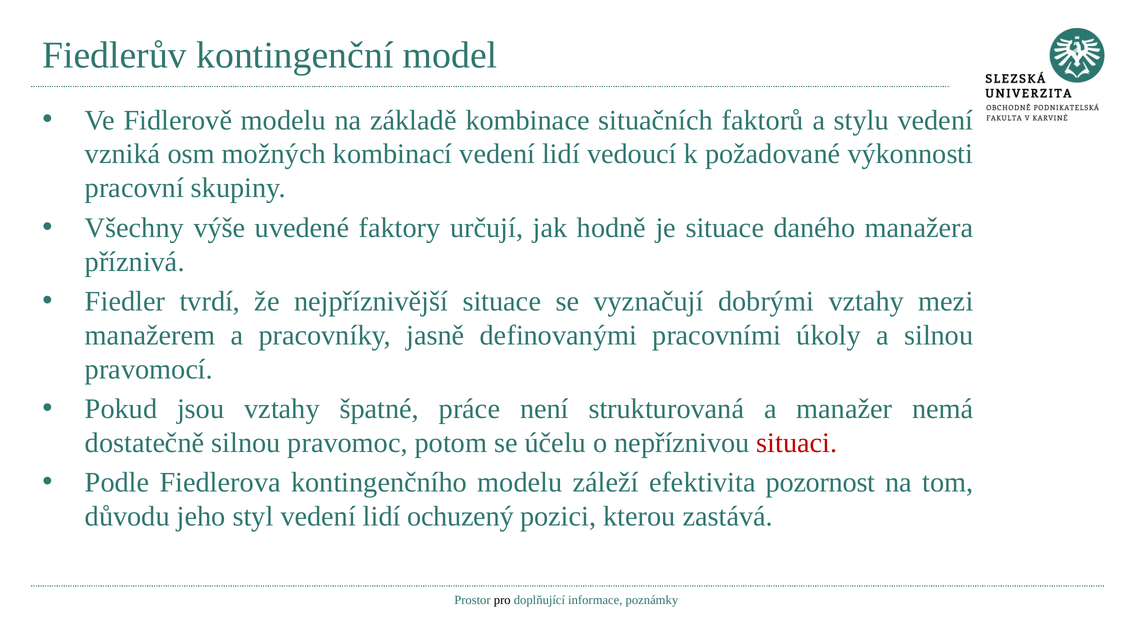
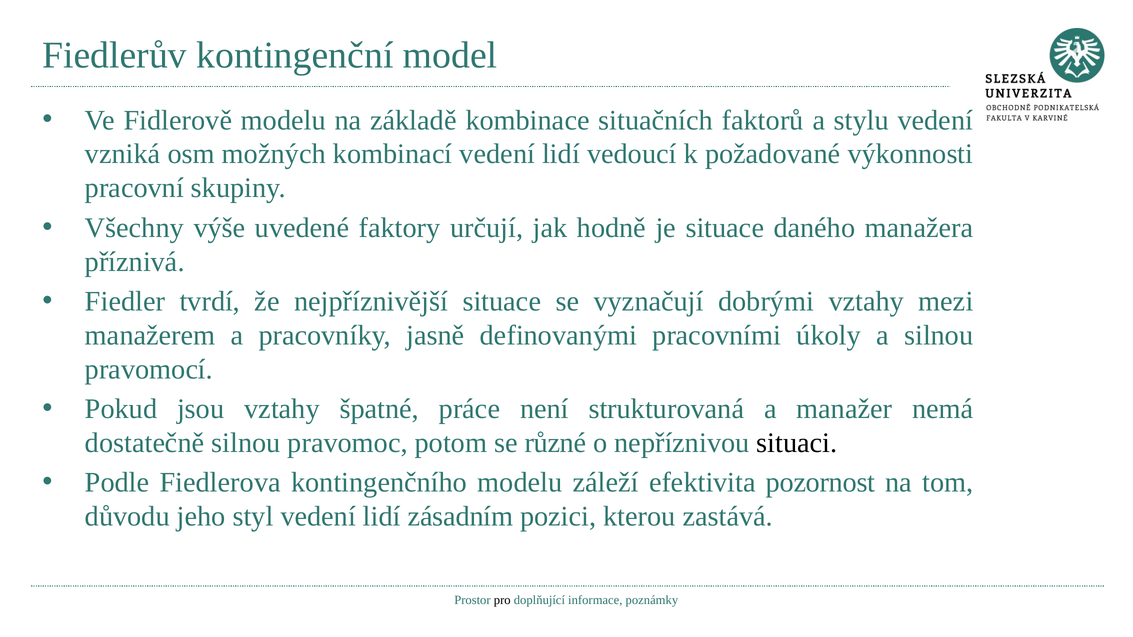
účelu: účelu -> různé
situaci colour: red -> black
ochuzený: ochuzený -> zásadním
